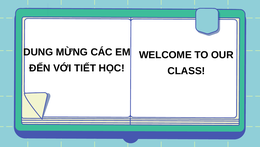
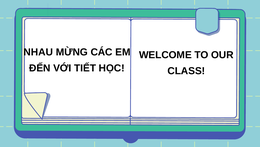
DUNG: DUNG -> NHAU
